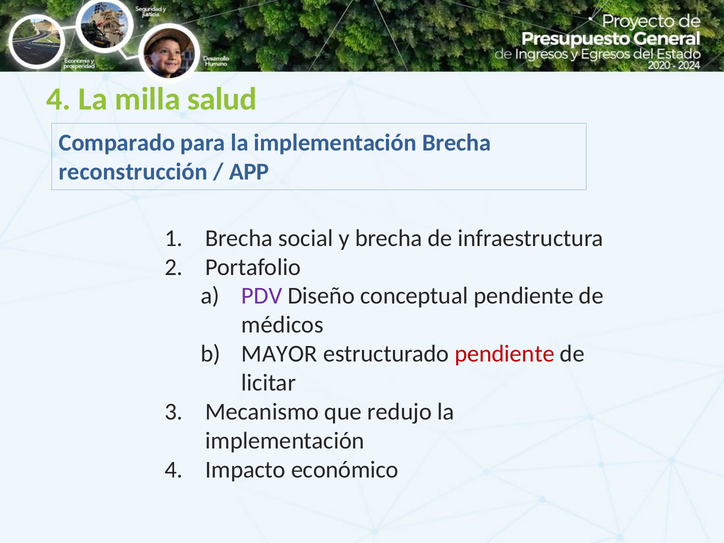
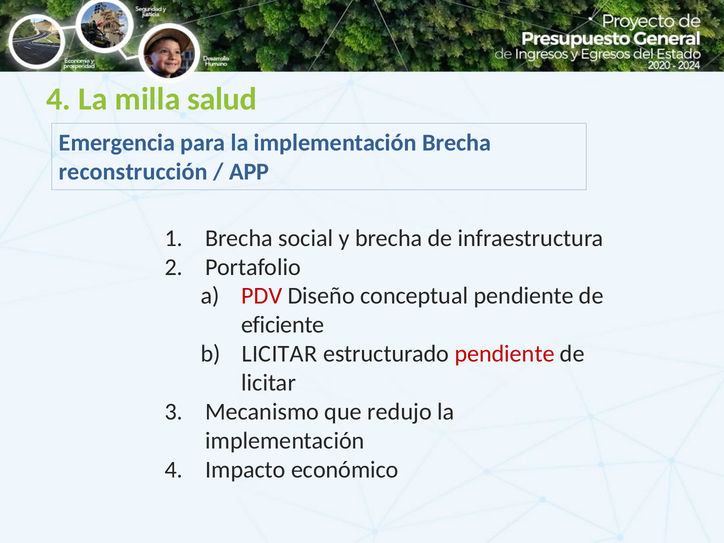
Comparado: Comparado -> Emergencia
PDV colour: purple -> red
médicos: médicos -> eficiente
MAYOR at (279, 354): MAYOR -> LICITAR
